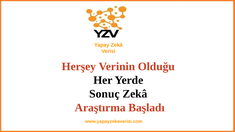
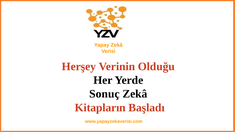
Araştırma: Araştırma -> Kitapların
